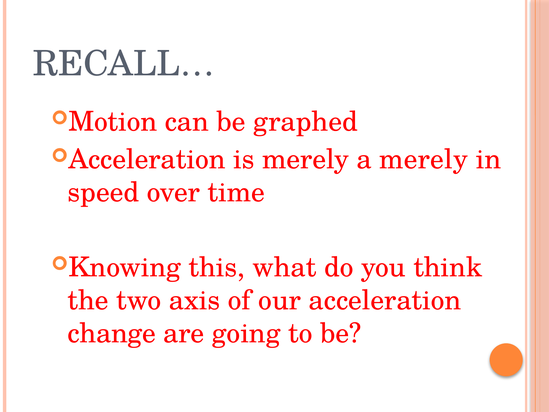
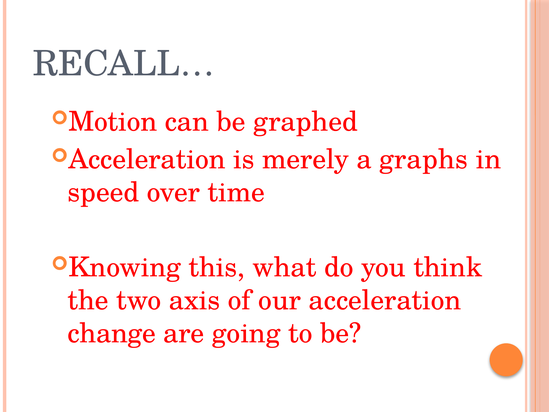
a merely: merely -> graphs
